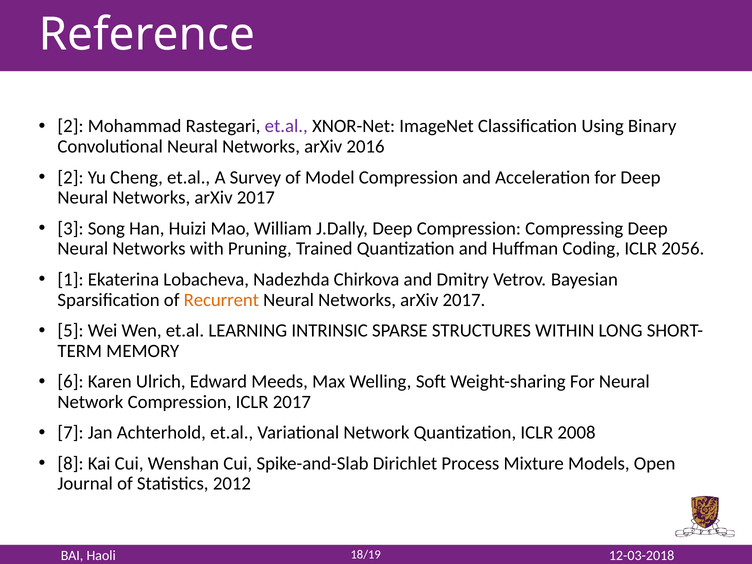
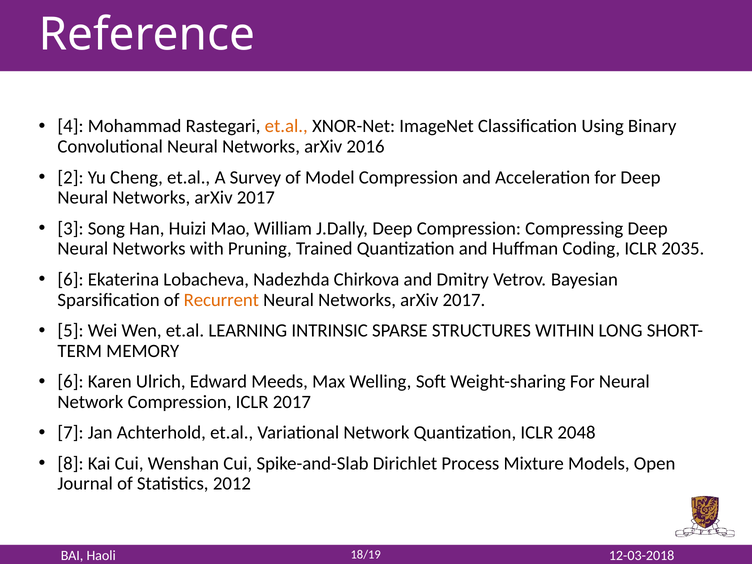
2 at (71, 126): 2 -> 4
et.al at (286, 126) colour: purple -> orange
2056: 2056 -> 2035
1 at (71, 279): 1 -> 6
2008: 2008 -> 2048
